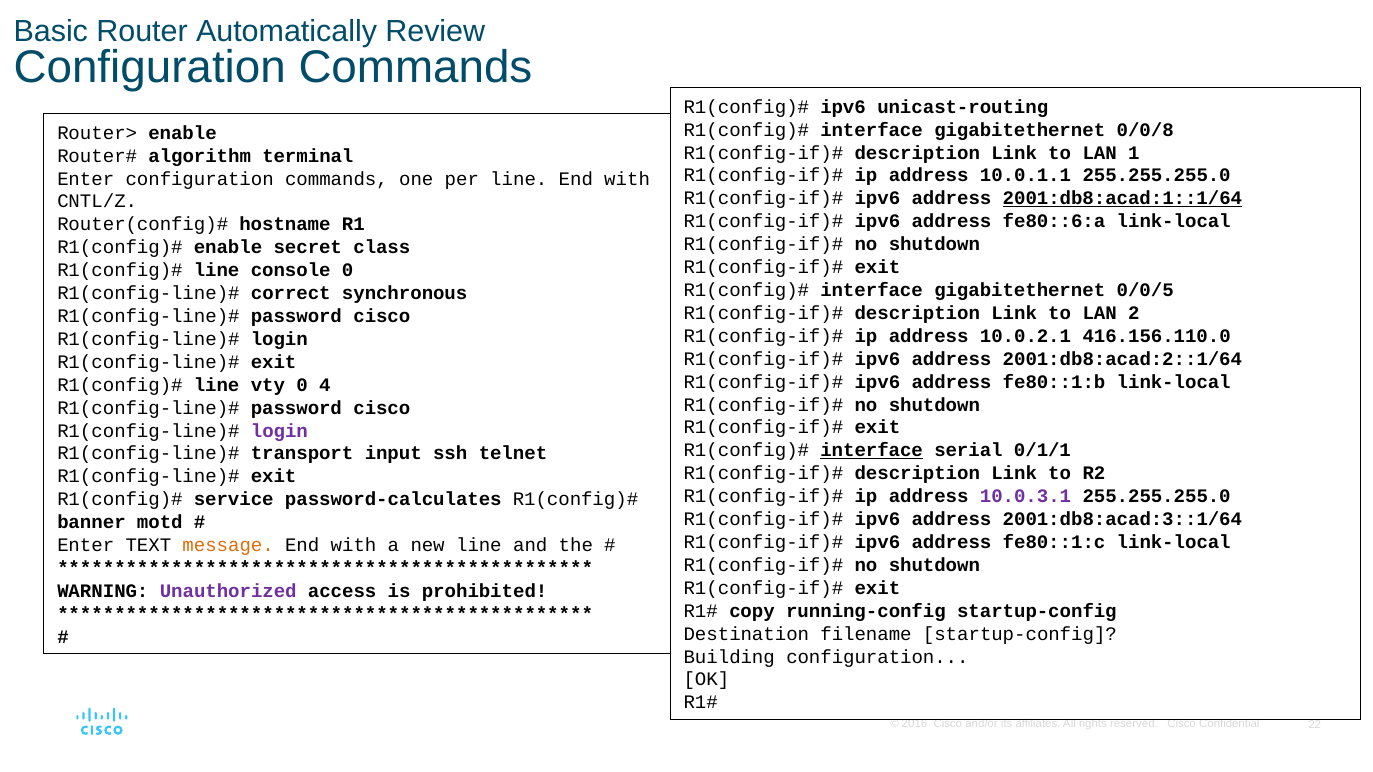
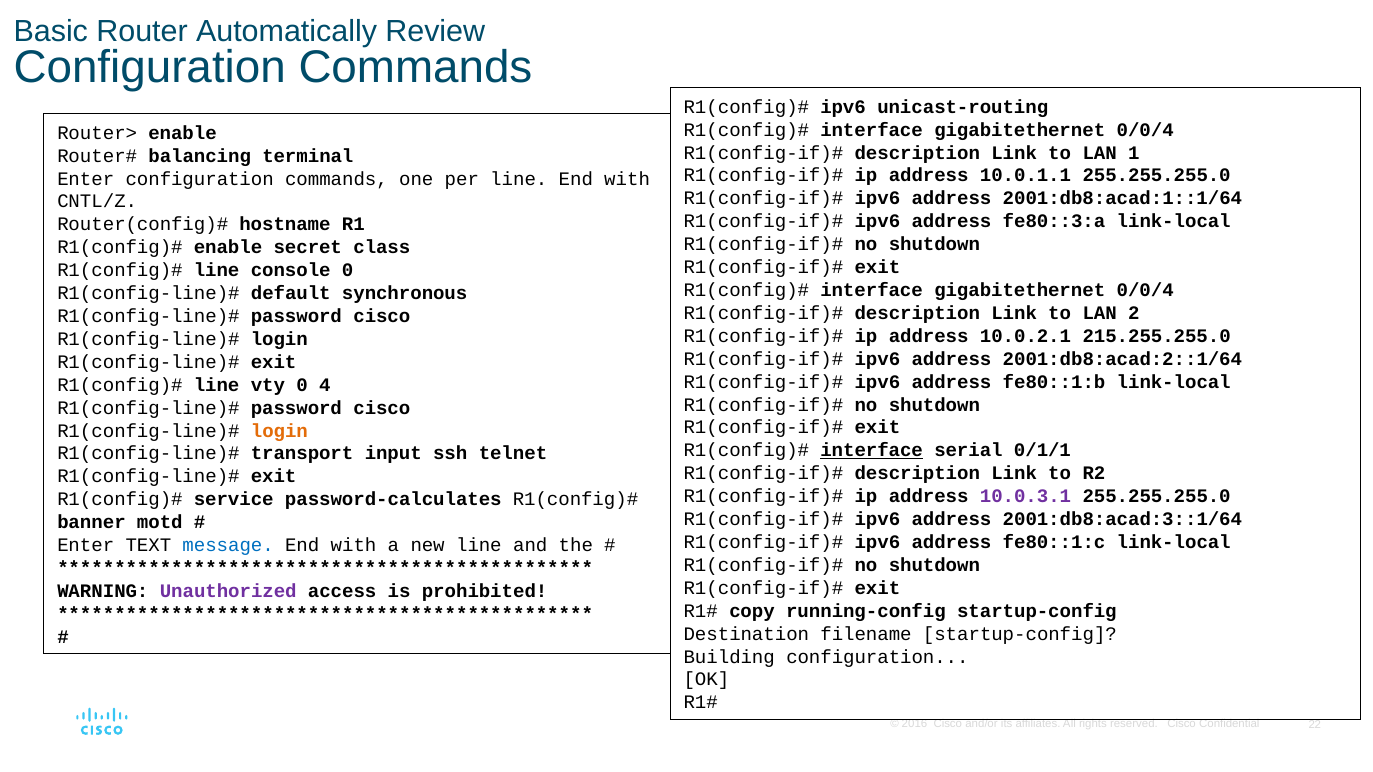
0/0/8 at (1145, 130): 0/0/8 -> 0/0/4
algorithm: algorithm -> balancing
2001:db8:acad:1::1/64 underline: present -> none
fe80::6:a: fe80::6:a -> fe80::3:a
0/0/5 at (1145, 290): 0/0/5 -> 0/0/4
correct: correct -> default
416.156.110.0: 416.156.110.0 -> 215.255.255.0
login at (279, 431) colour: purple -> orange
message colour: orange -> blue
